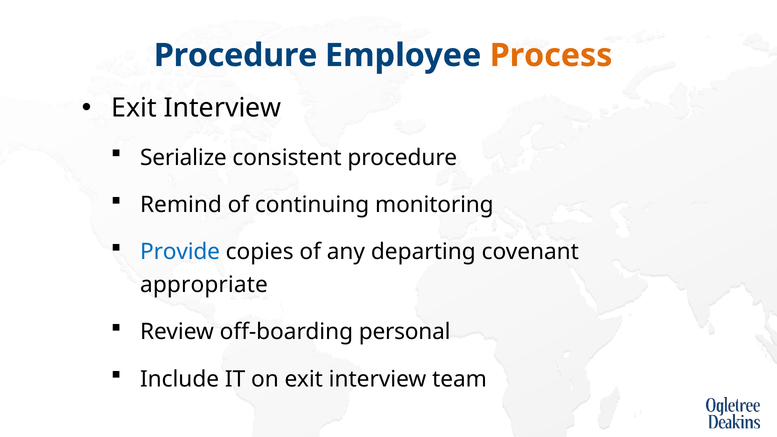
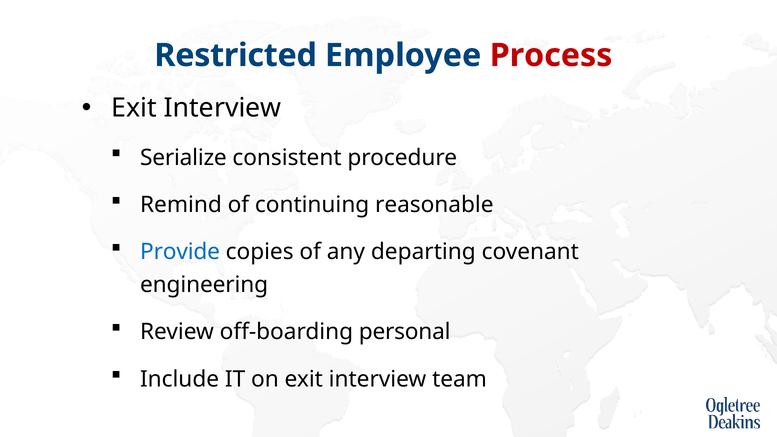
Procedure at (236, 55): Procedure -> Restricted
Process colour: orange -> red
monitoring: monitoring -> reasonable
appropriate: appropriate -> engineering
